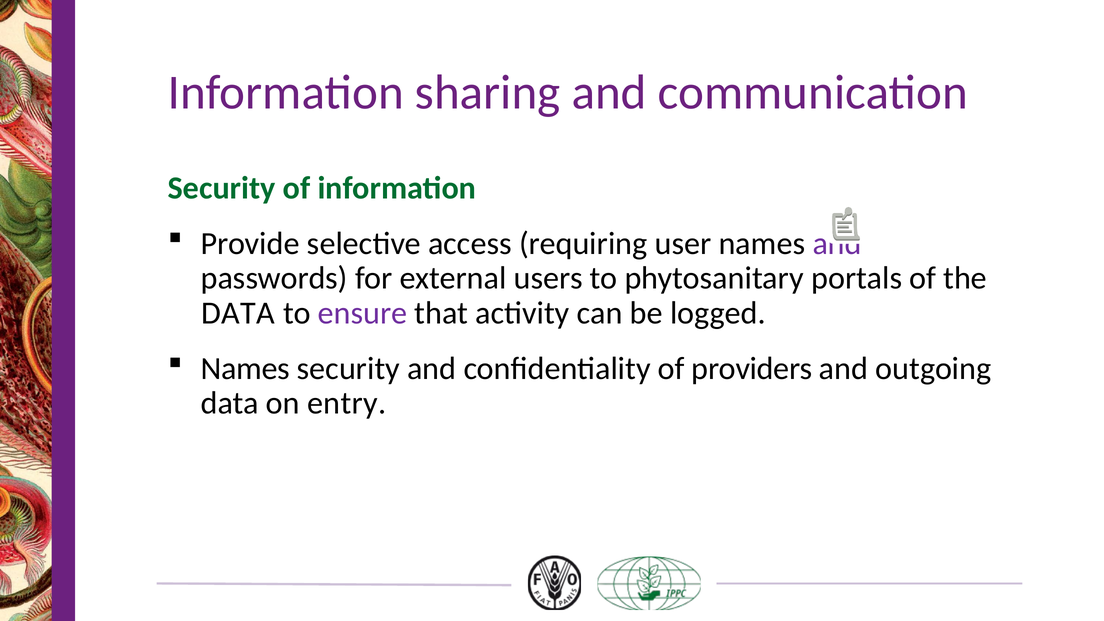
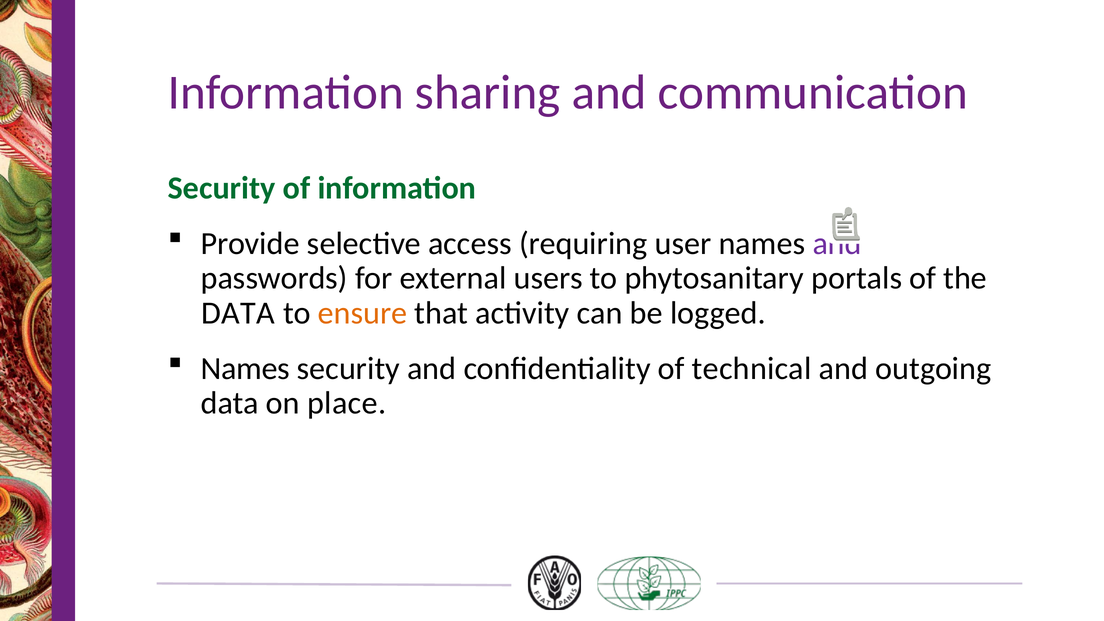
ensure colour: purple -> orange
providers: providers -> technical
entry: entry -> place
